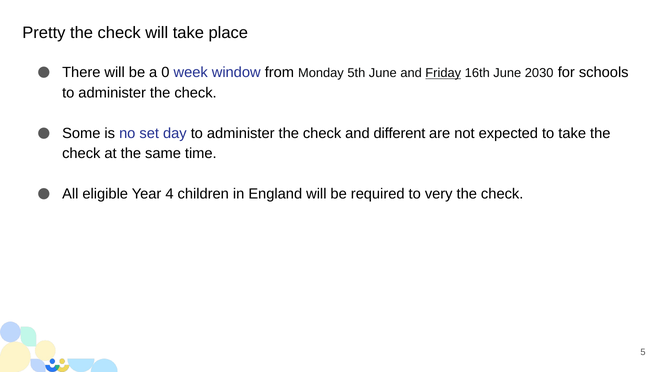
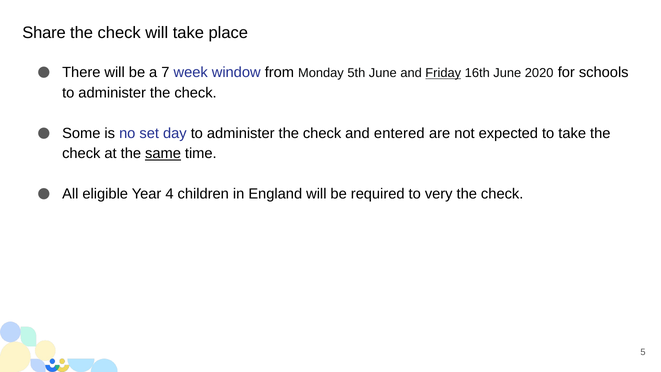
Pretty: Pretty -> Share
0: 0 -> 7
2030: 2030 -> 2020
different: different -> entered
same underline: none -> present
